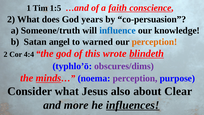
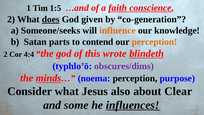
does underline: none -> present
years: years -> given
co-persuasion: co-persuasion -> co-generation
Someone/truth: Someone/truth -> Someone/seeks
influence colour: blue -> orange
angel: angel -> parts
warned: warned -> contend
perception at (135, 78) colour: purple -> black
more: more -> some
